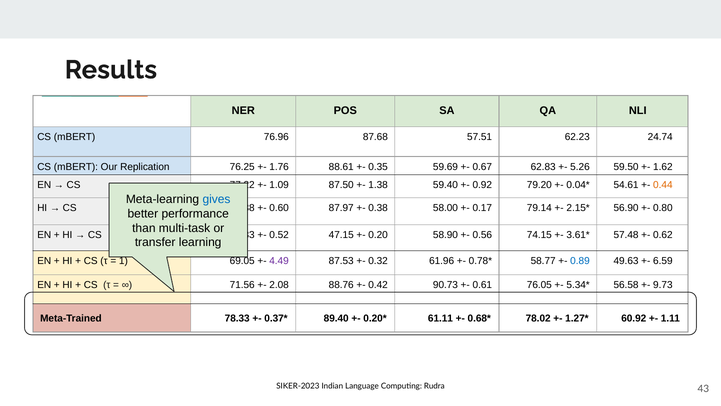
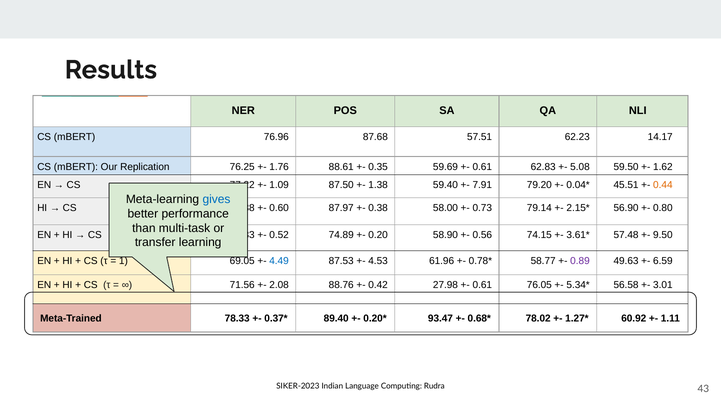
24.74: 24.74 -> 14.17
0.67 at (482, 167): 0.67 -> 0.61
5.26: 5.26 -> 5.08
0.92: 0.92 -> 7.91
54.61: 54.61 -> 45.51
0.17: 0.17 -> 0.73
47.15: 47.15 -> 74.89
0.62: 0.62 -> 9.50
4.49 colour: purple -> blue
0.32: 0.32 -> 4.53
0.89 colour: blue -> purple
90.73: 90.73 -> 27.98
9.73: 9.73 -> 3.01
61.11: 61.11 -> 93.47
